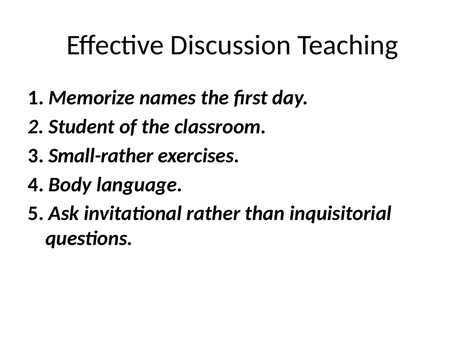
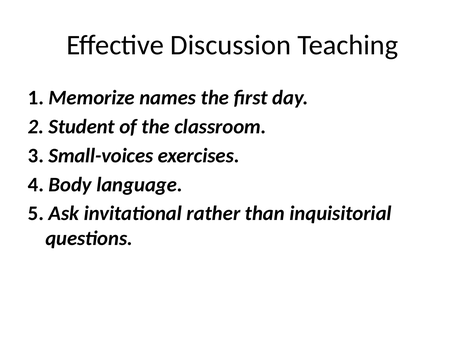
Small-rather: Small-rather -> Small-voices
